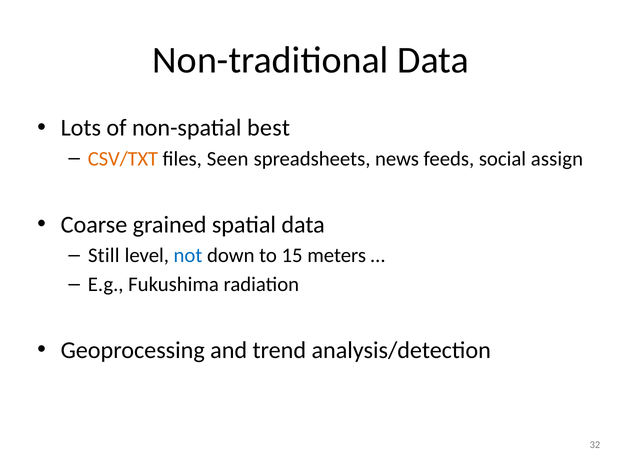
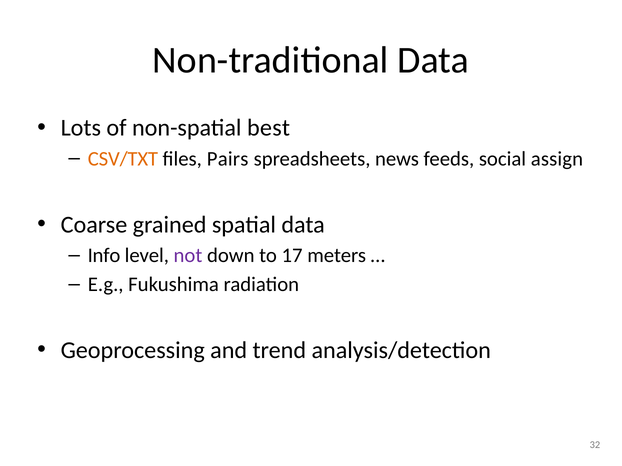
Seen: Seen -> Pairs
Still: Still -> Info
not colour: blue -> purple
15: 15 -> 17
